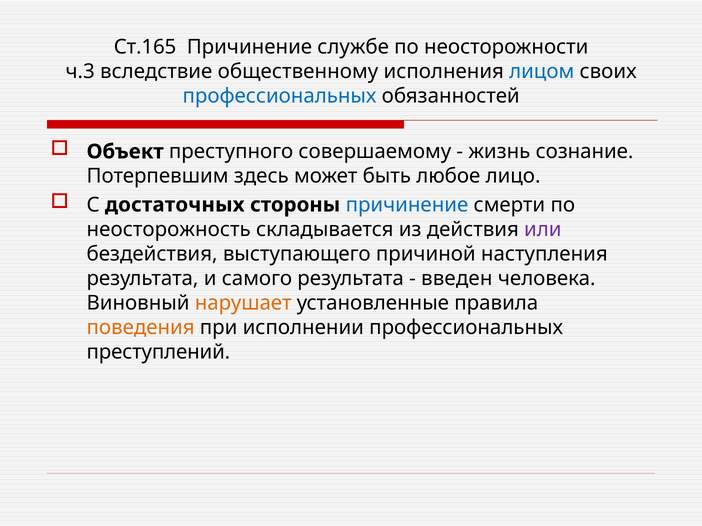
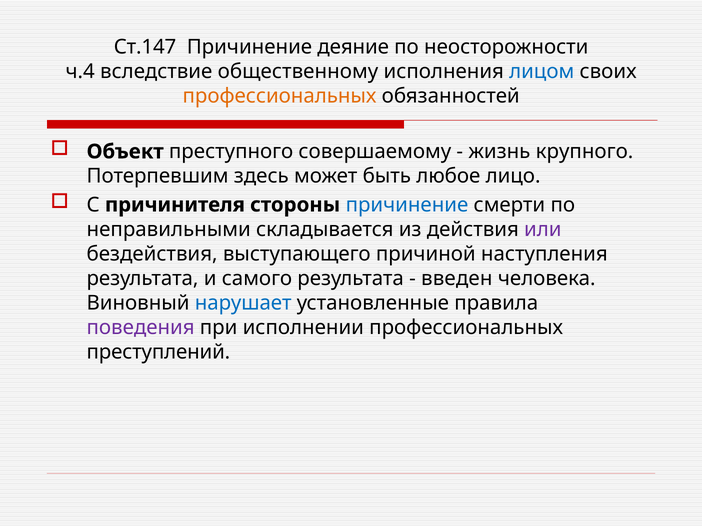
Ст.165: Ст.165 -> Ст.147
службе: службе -> деяние
ч.3: ч.3 -> ч.4
профессиональных at (280, 96) colour: blue -> orange
сознание: сознание -> крупного
достаточных: достаточных -> причинителя
неосторожность: неосторожность -> неправильными
нарушает colour: orange -> blue
поведения colour: orange -> purple
